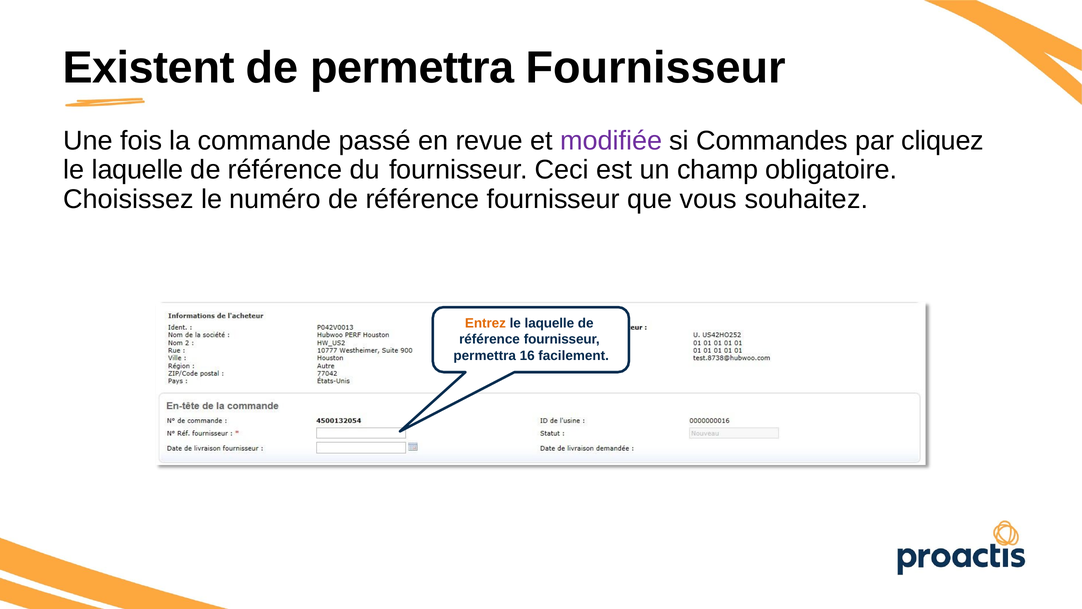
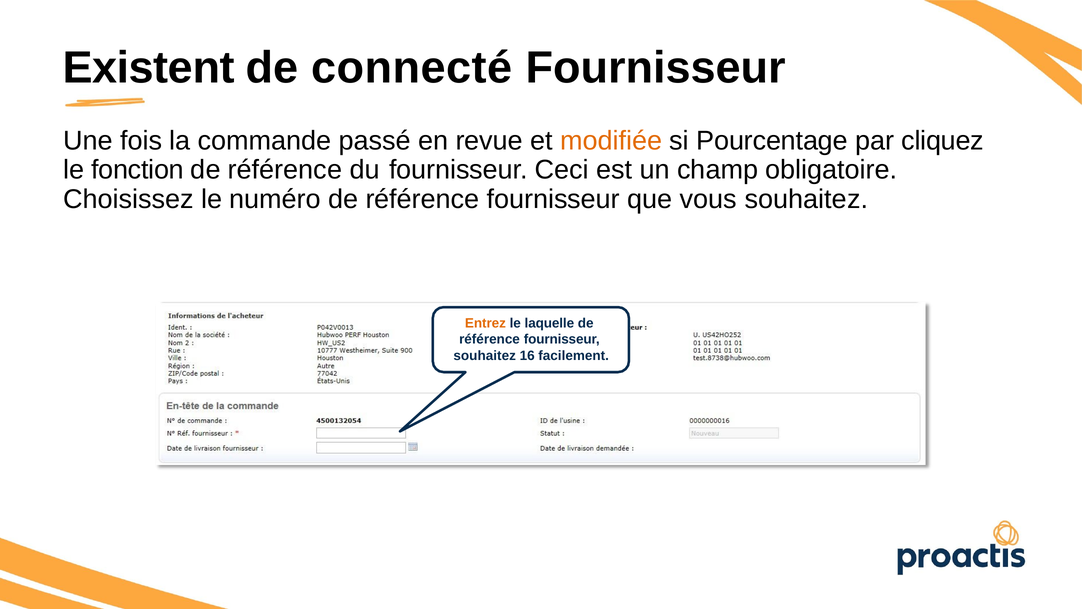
de permettra: permettra -> connecté
modifiée colour: purple -> orange
Commandes: Commandes -> Pourcentage
laquelle at (138, 170): laquelle -> fonction
permettra at (485, 355): permettra -> souhaitez
